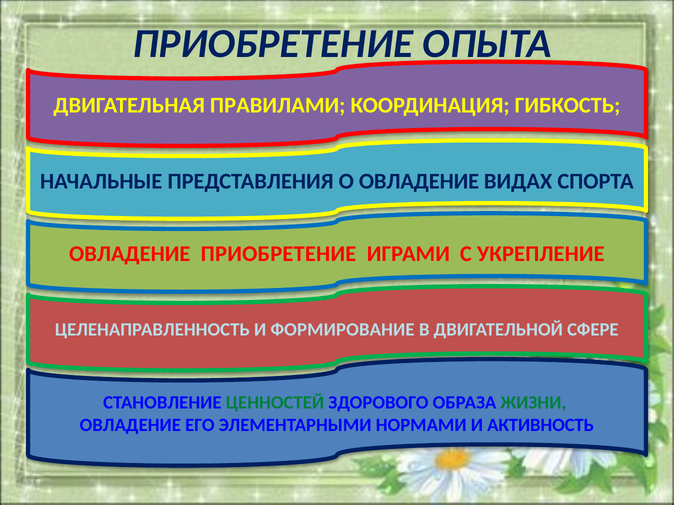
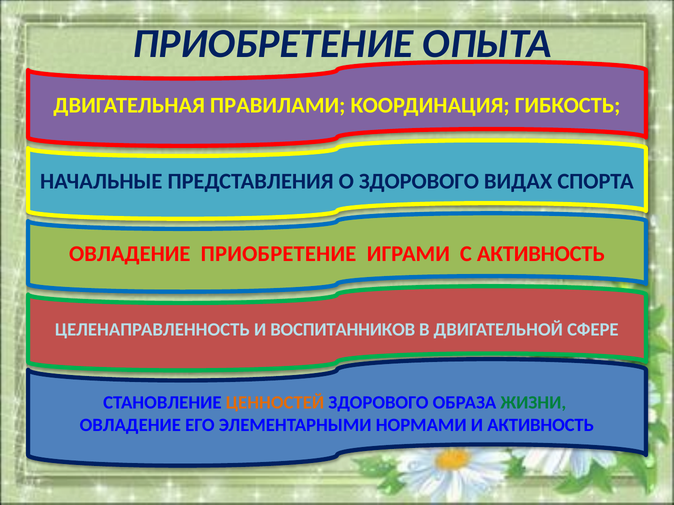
О ОВЛАДЕНИЕ: ОВЛАДЕНИЕ -> ЗДОРОВОГО
С УКРЕПЛЕНИЕ: УКРЕПЛЕНИЕ -> АКТИВНОСТЬ
ФОРМИРОВАНИЕ: ФОРМИРОВАНИЕ -> ВОСПИТАННИКОВ
ЦЕННОСТЕЙ colour: green -> orange
